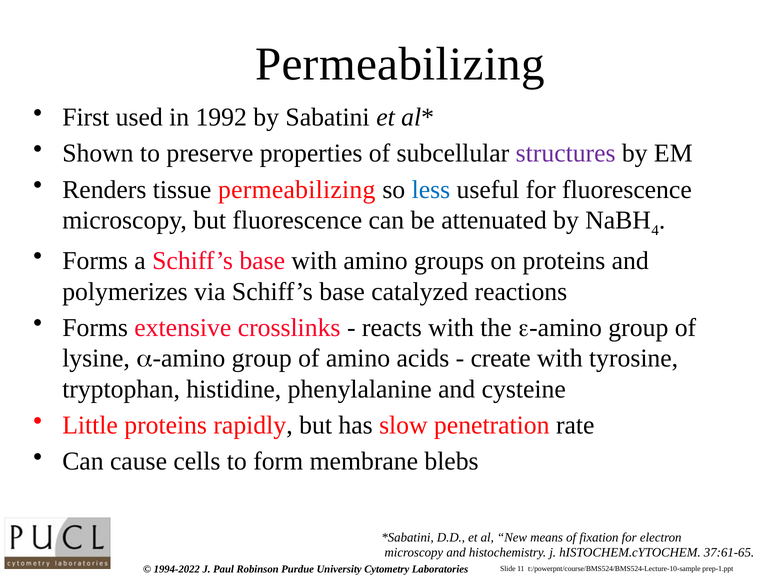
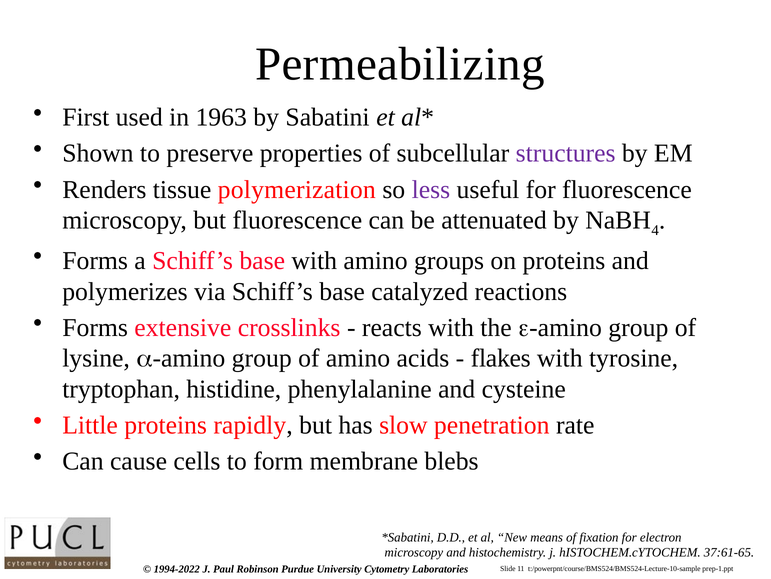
1992: 1992 -> 1963
tissue permeabilizing: permeabilizing -> polymerization
less colour: blue -> purple
create: create -> flakes
